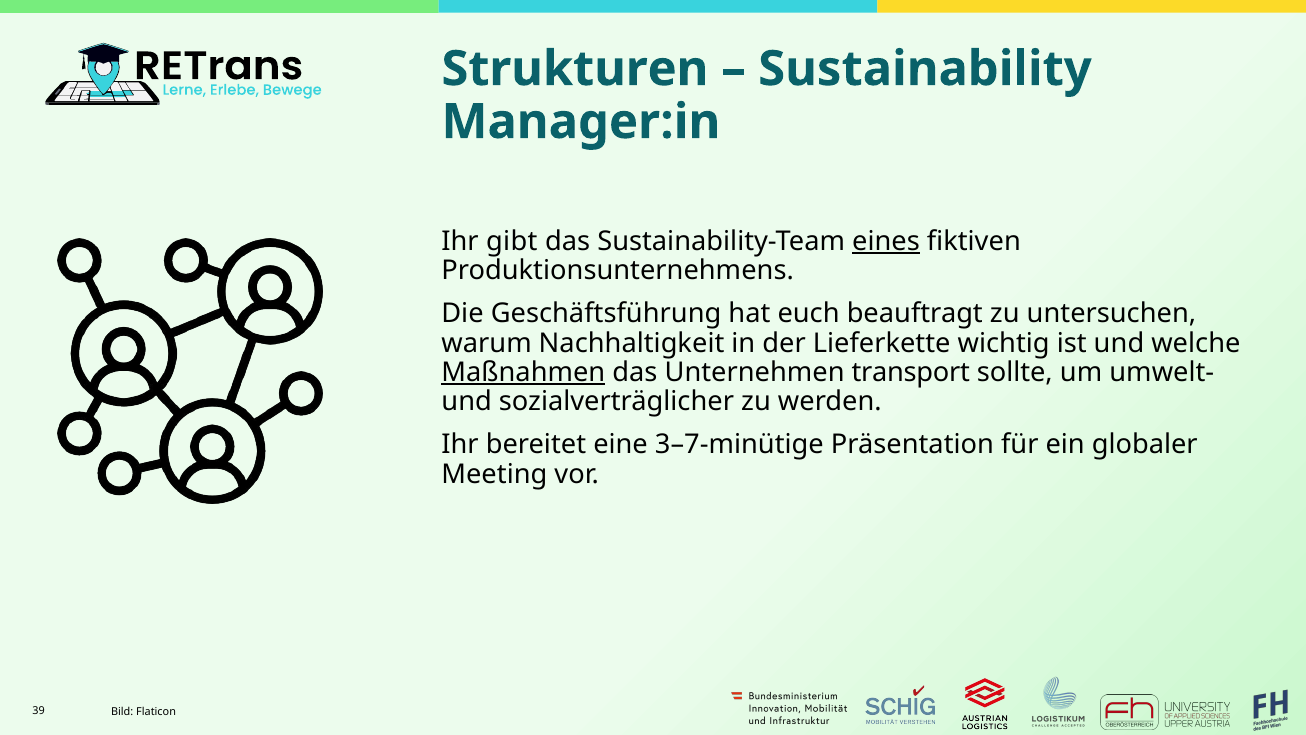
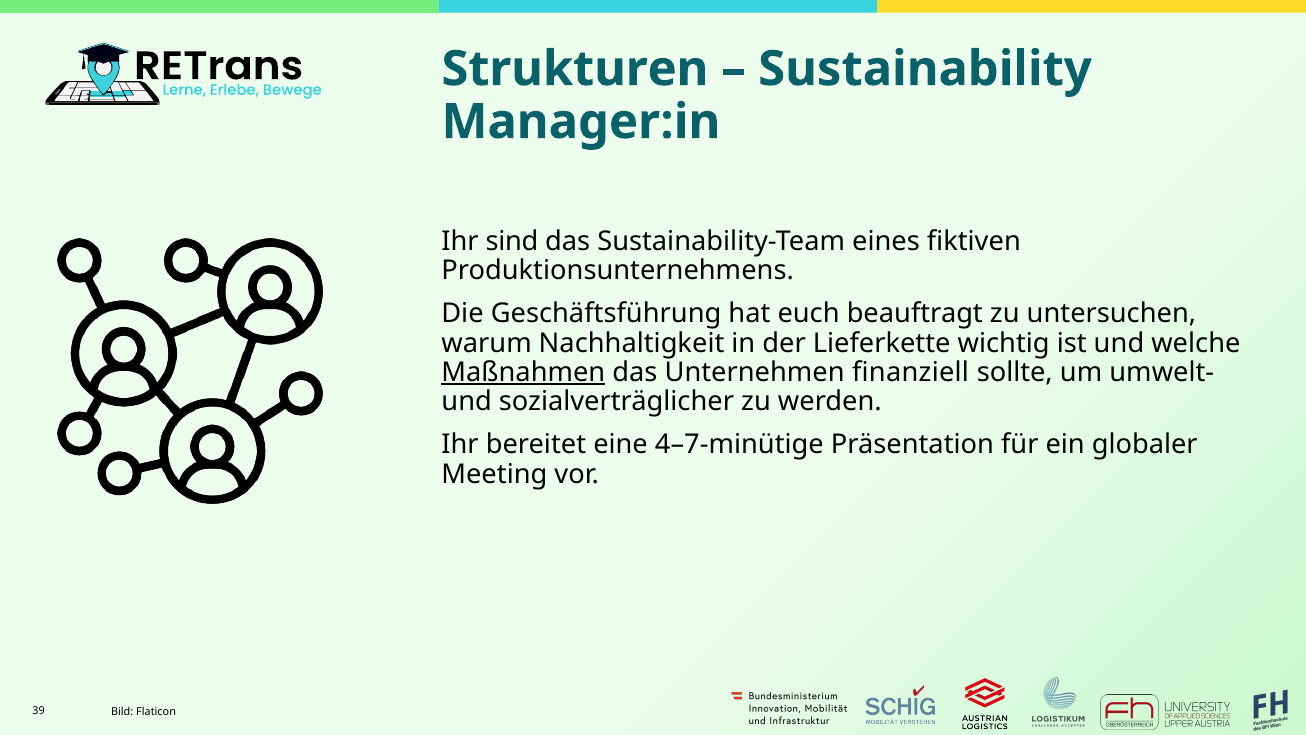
gibt: gibt -> sind
eines underline: present -> none
transport: transport -> finanziell
3–7-minütige: 3–7-minütige -> 4–7-minütige
